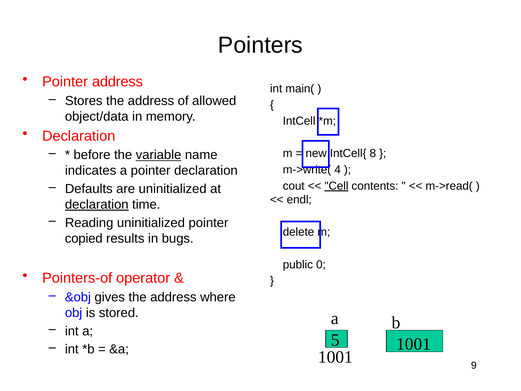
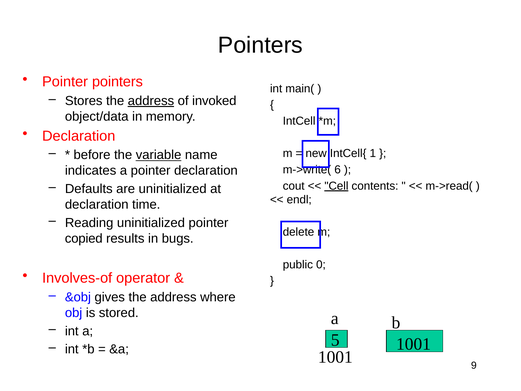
Pointer address: address -> pointers
address at (151, 101) underline: none -> present
allowed: allowed -> invoked
8: 8 -> 1
4: 4 -> 6
declaration at (97, 204) underline: present -> none
Pointers-of: Pointers-of -> Involves-of
